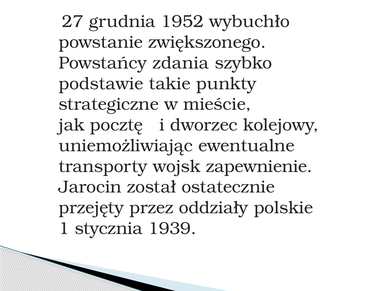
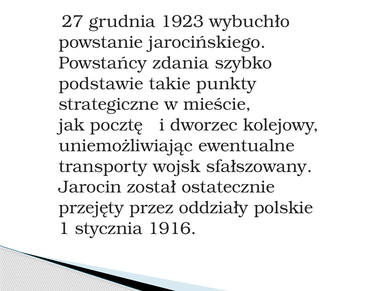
1952: 1952 -> 1923
zwiększonego: zwiększonego -> jarocińskiego
zapewnienie: zapewnienie -> sfałszowany
1939: 1939 -> 1916
